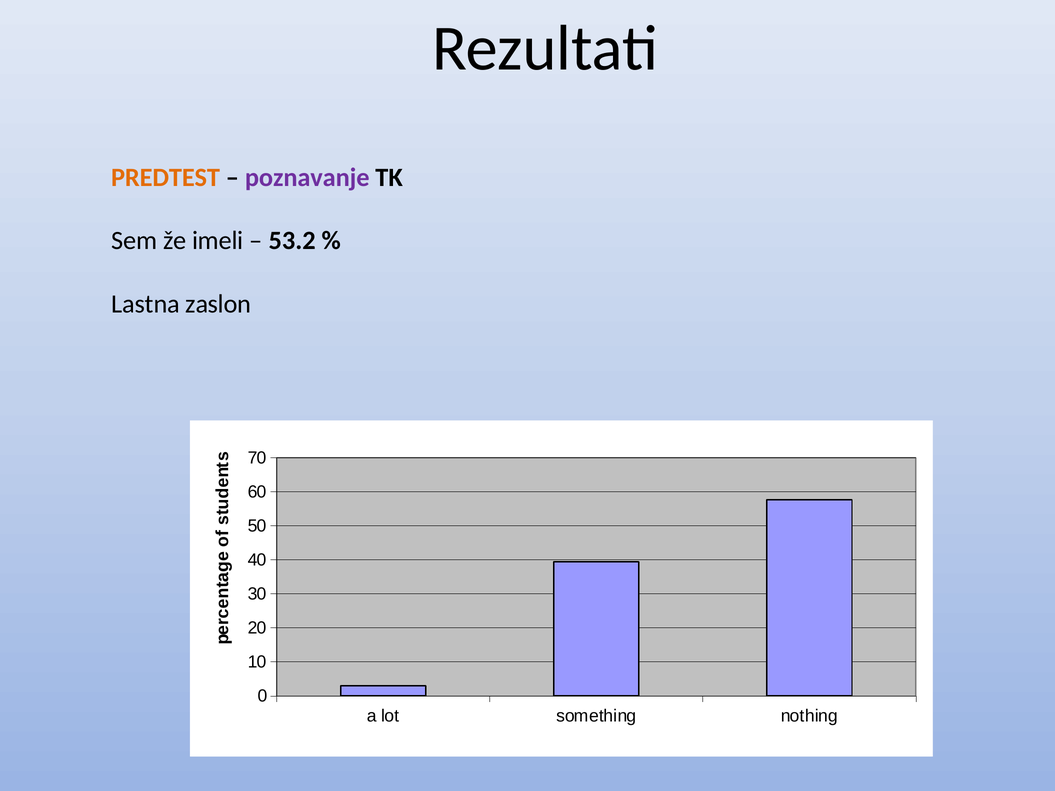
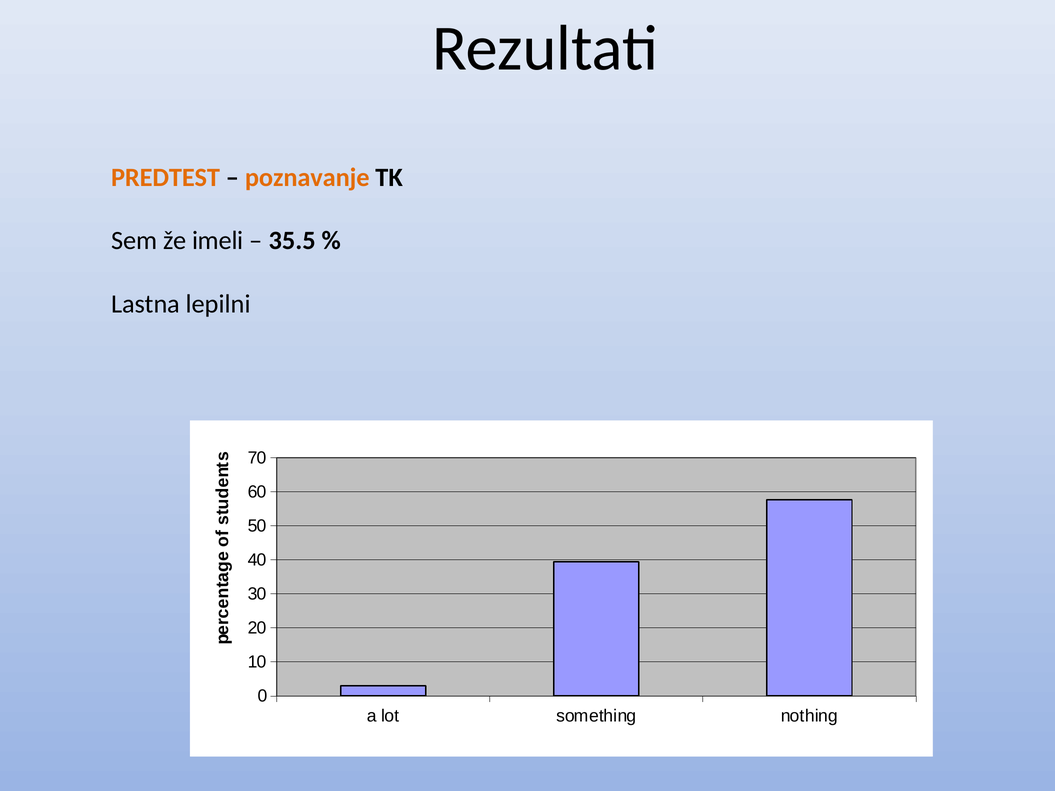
poznavanje colour: purple -> orange
53.2: 53.2 -> 35.5
zaslon: zaslon -> lepilni
